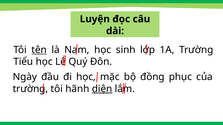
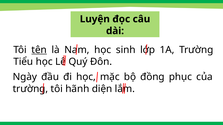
diện underline: present -> none
